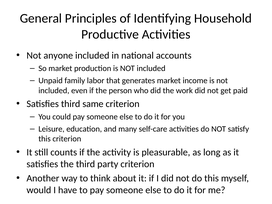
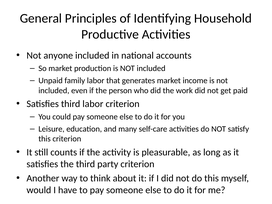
third same: same -> labor
